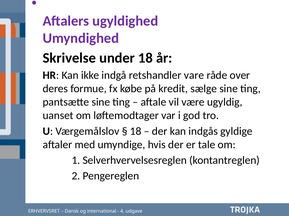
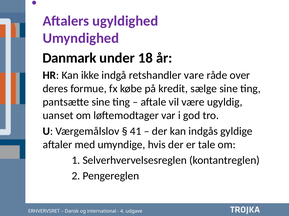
Skrivelse: Skrivelse -> Danmark
18 at (136, 132): 18 -> 41
